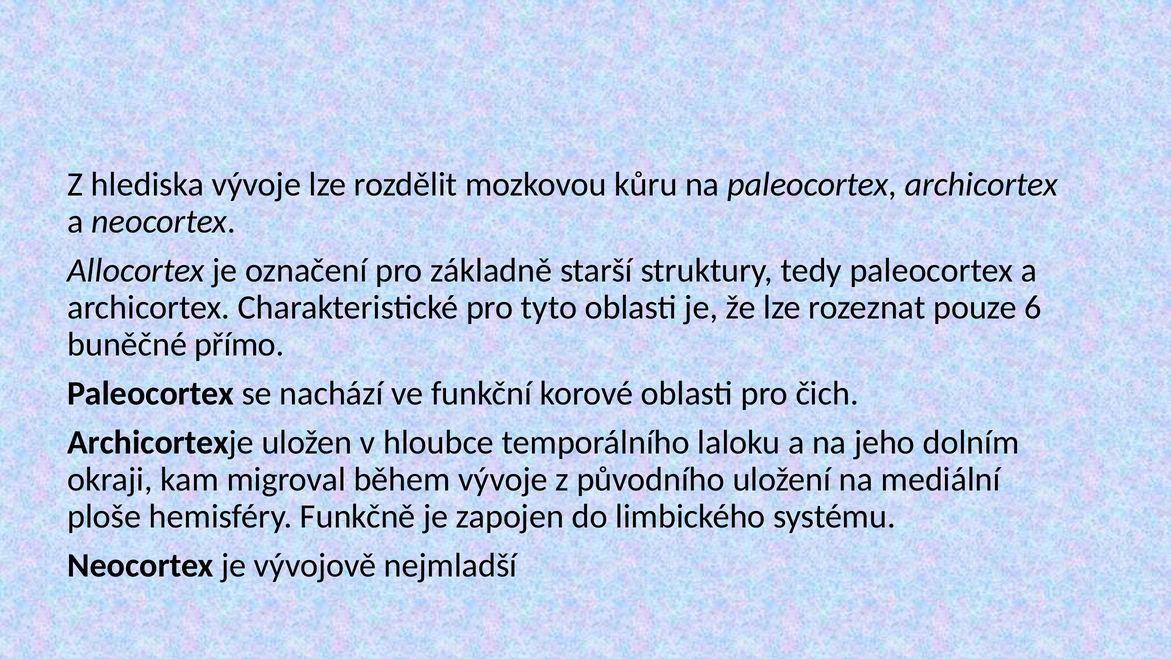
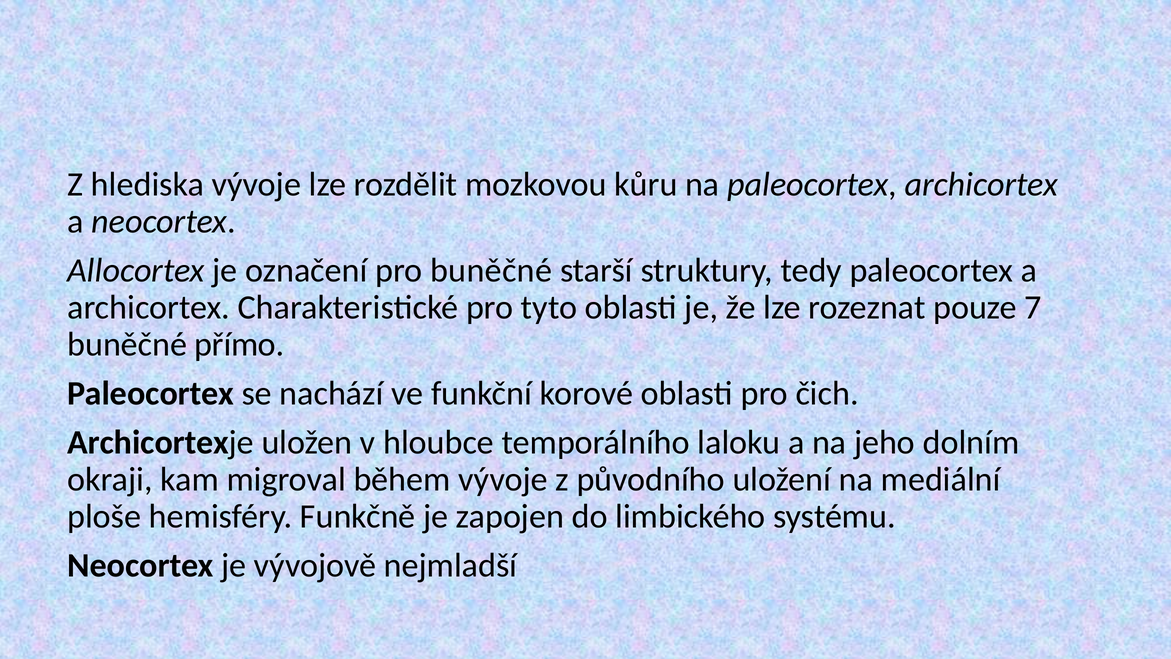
pro základně: základně -> buněčné
6: 6 -> 7
